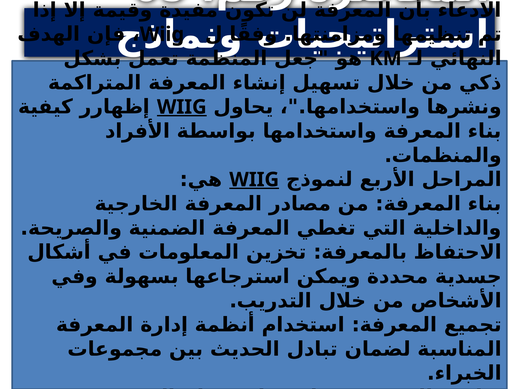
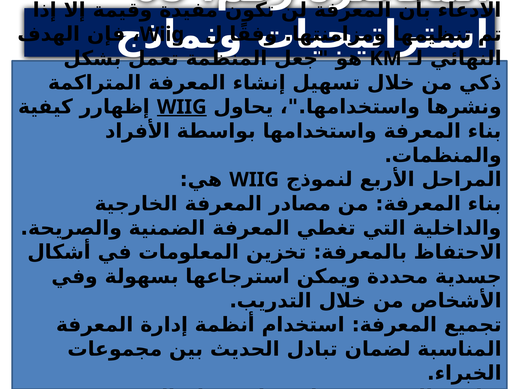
WIIG at (254, 180) underline: present -> none
